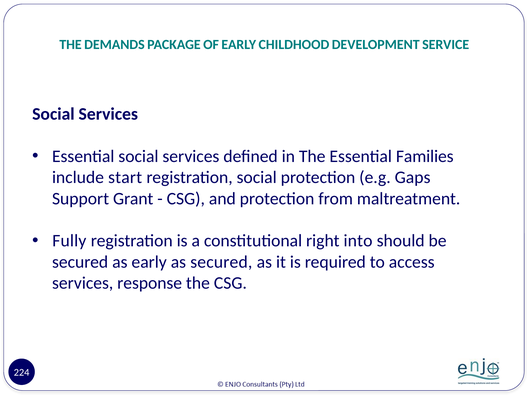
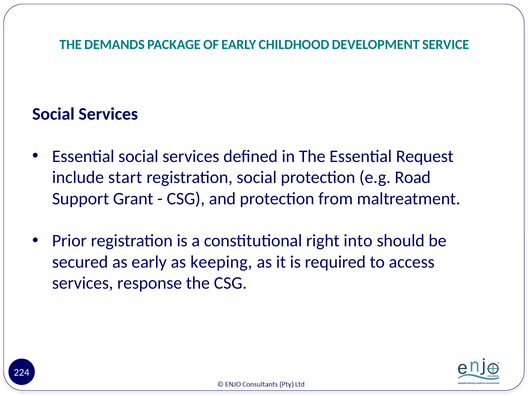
Families: Families -> Request
Gaps: Gaps -> Road
Fully: Fully -> Prior
as secured: secured -> keeping
